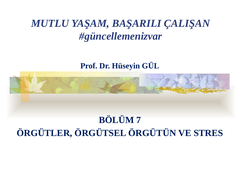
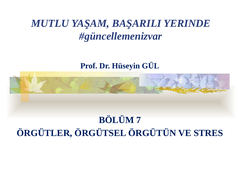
ÇALIŞAN: ÇALIŞAN -> YERINDE
